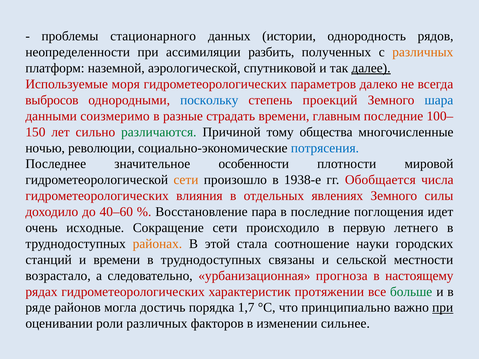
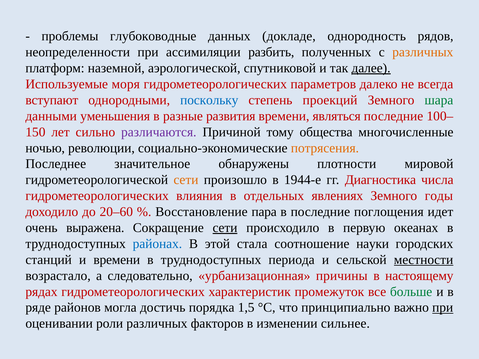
стационарного: стационарного -> глубоководные
истории: истории -> докладе
выбросов: выбросов -> вступают
шара colour: blue -> green
соизмеримо: соизмеримо -> уменьшения
страдать: страдать -> развития
главным: главным -> являться
различаются colour: green -> purple
потрясения colour: blue -> orange
особенности: особенности -> обнаружены
1938-е: 1938-е -> 1944-е
Обобщается: Обобщается -> Диагностика
силы: силы -> годы
40–60: 40–60 -> 20–60
исходные: исходные -> выражена
сети at (225, 228) underline: none -> present
летнего: летнего -> океанах
районах colour: orange -> blue
связаны: связаны -> периода
местности underline: none -> present
прогноза: прогноза -> причины
протяжении: протяжении -> промежуток
1,7: 1,7 -> 1,5
